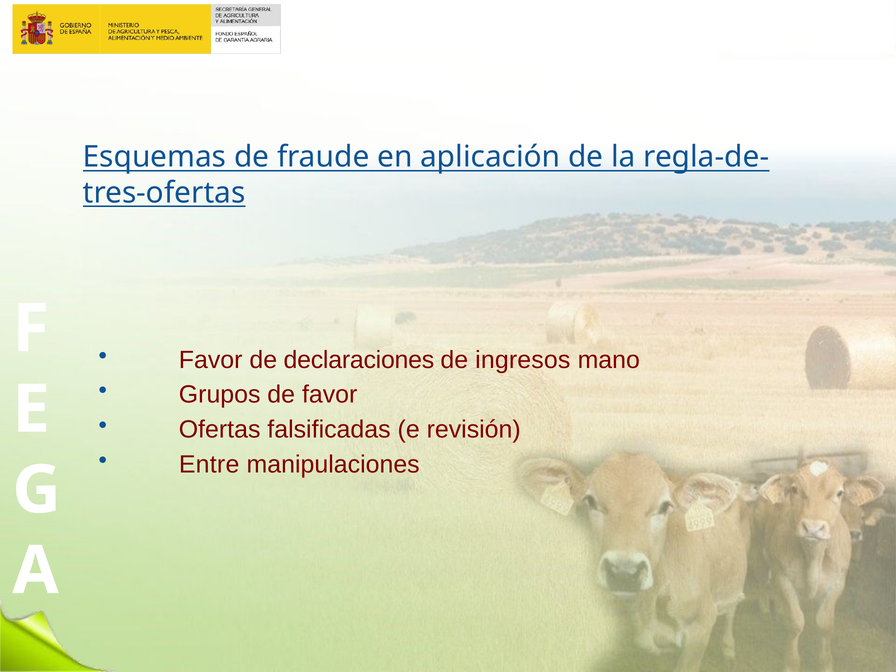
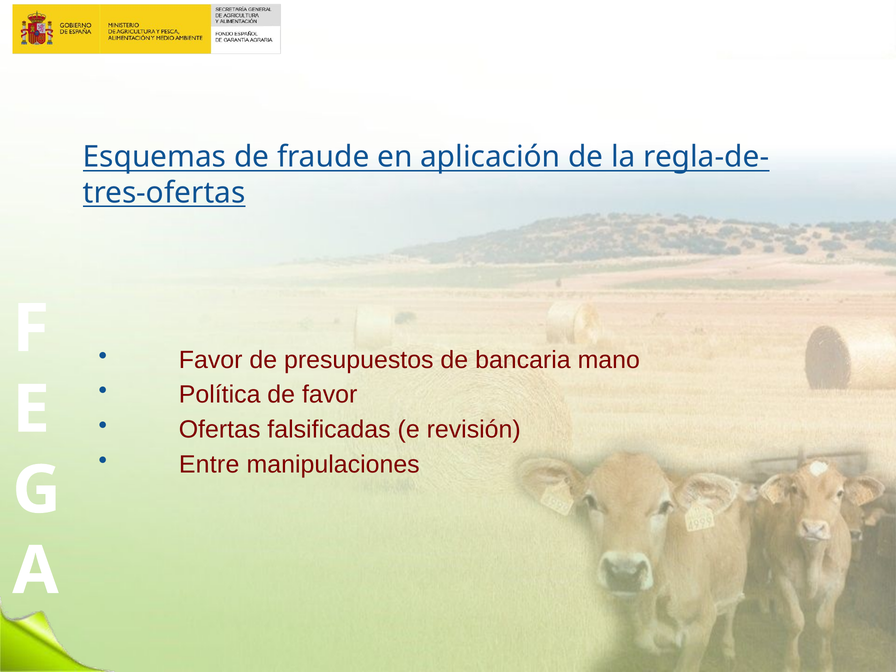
declaraciones: declaraciones -> presupuestos
ingresos: ingresos -> bancaria
Grupos: Grupos -> Política
